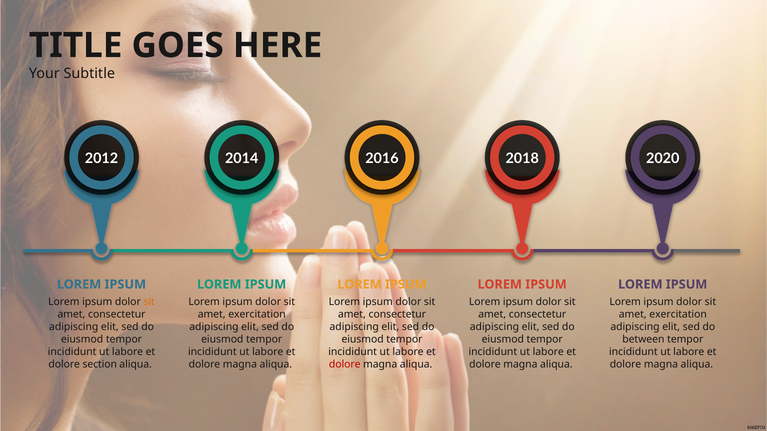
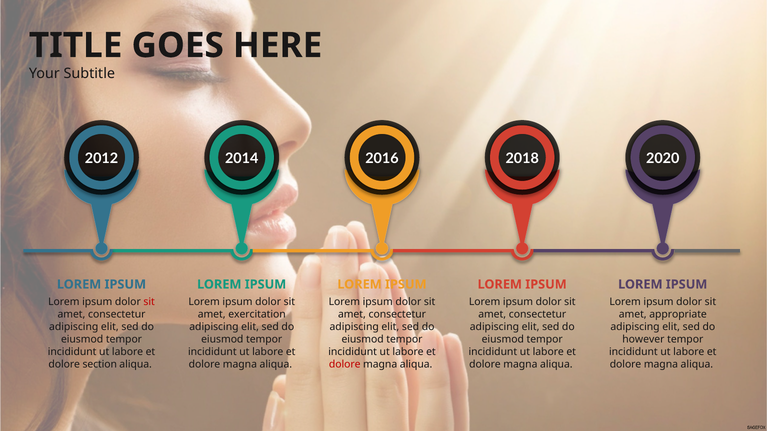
sit at (149, 302) colour: orange -> red
exercitation at (678, 315): exercitation -> appropriate
between: between -> however
